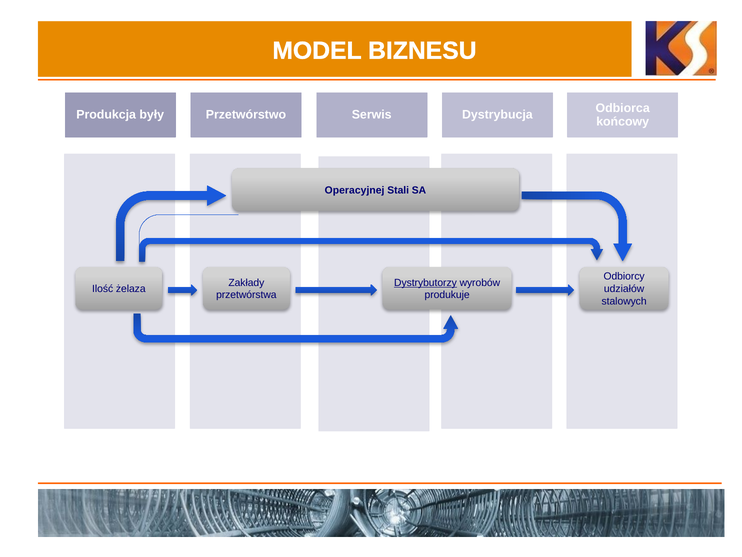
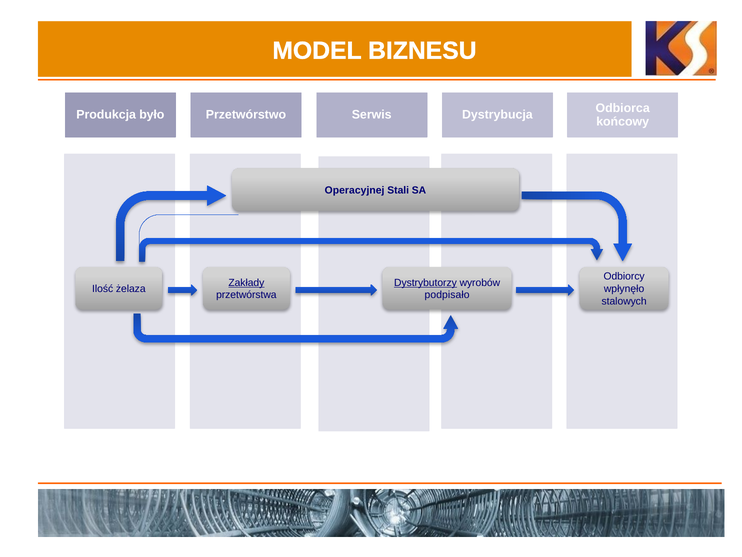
były: były -> było
Zakłady underline: none -> present
udziałów: udziałów -> wpłynęło
produkuje: produkuje -> podpisało
